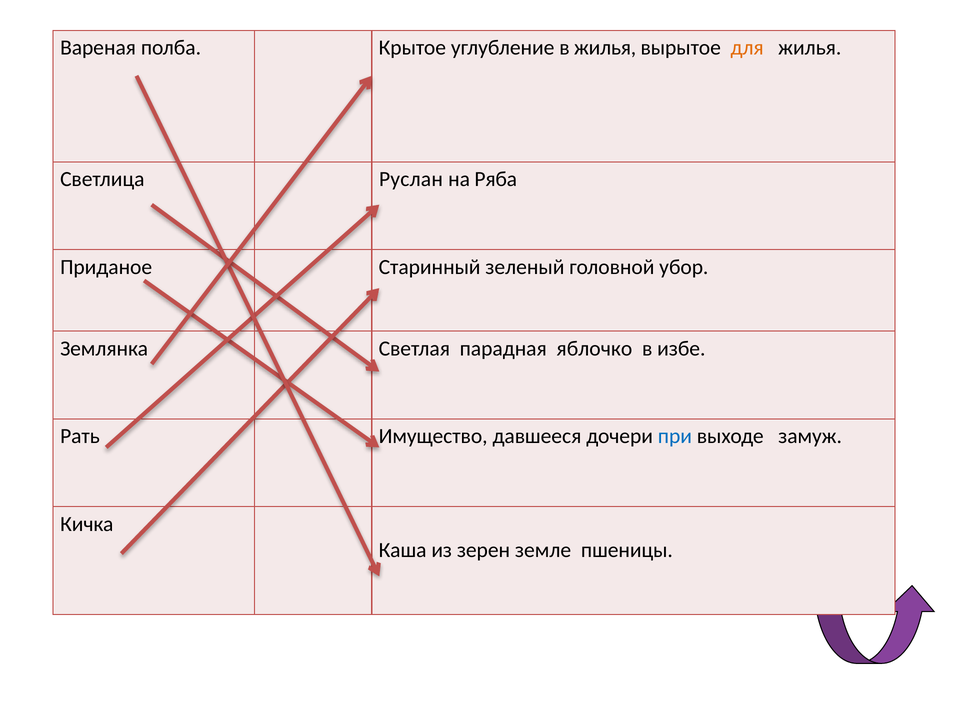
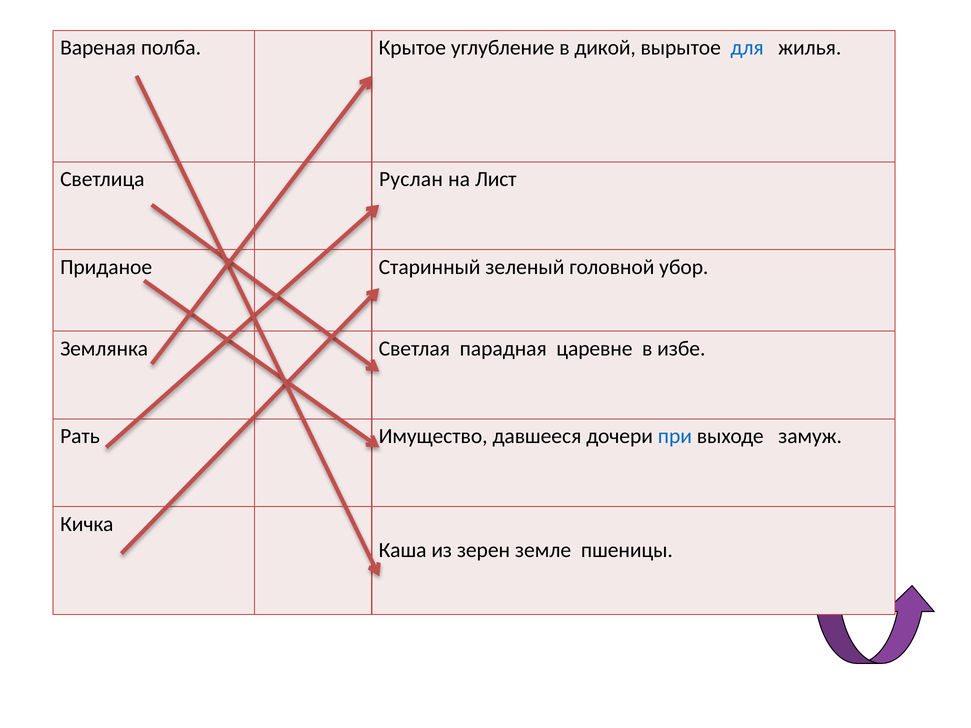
в жилья: жилья -> дикой
для colour: orange -> blue
Ряба: Ряба -> Лист
яблочко: яблочко -> царевне
